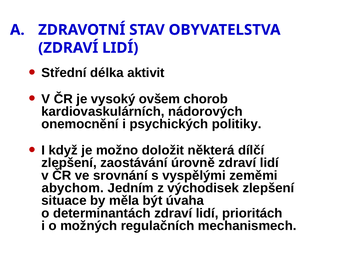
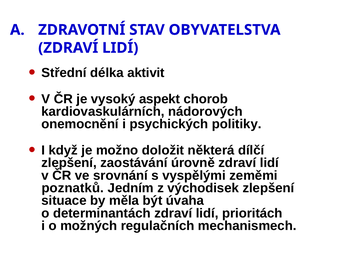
ovšem: ovšem -> aspekt
abychom: abychom -> poznatků
